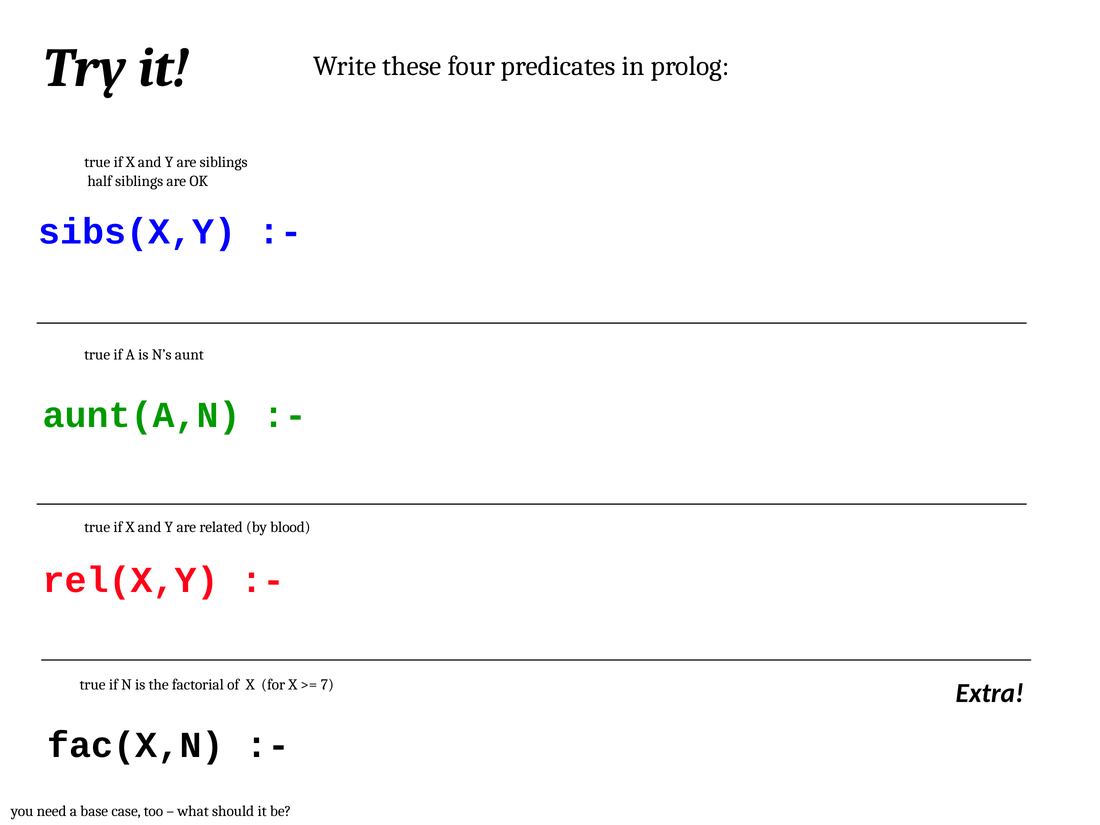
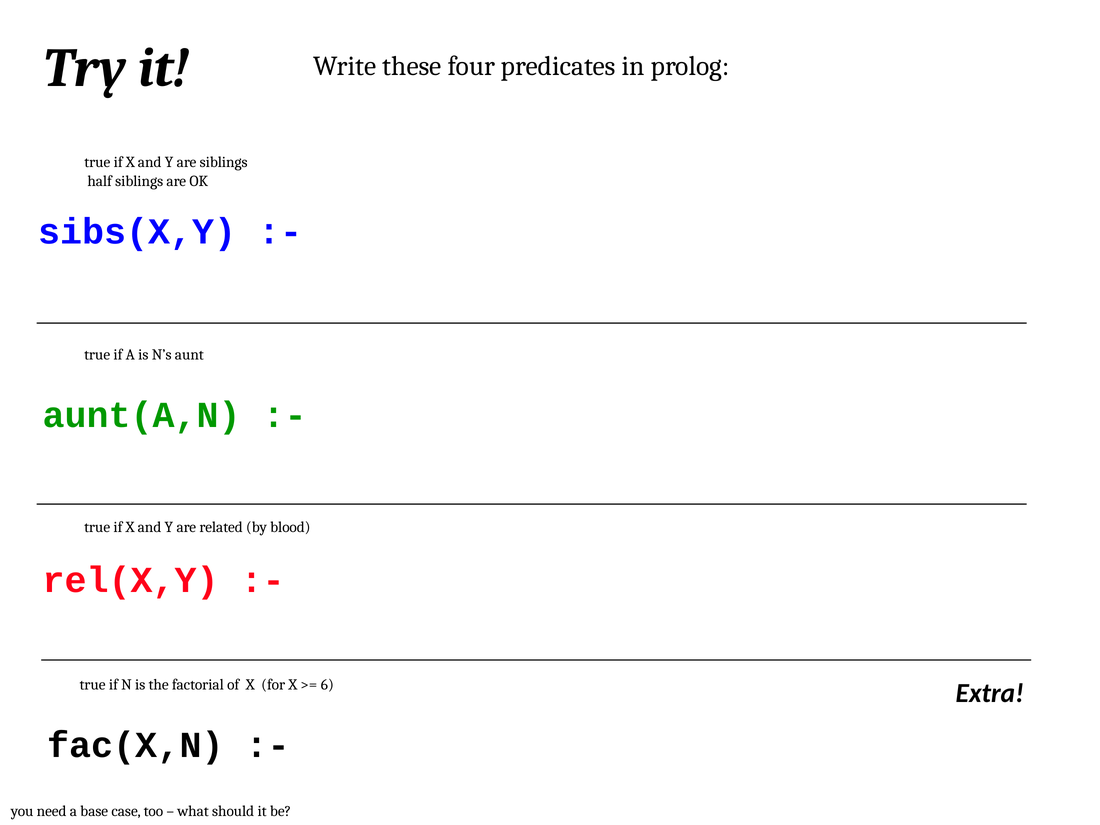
7: 7 -> 6
